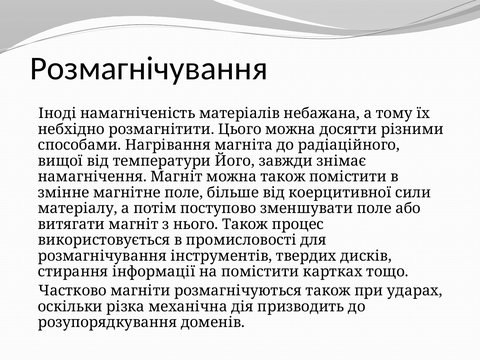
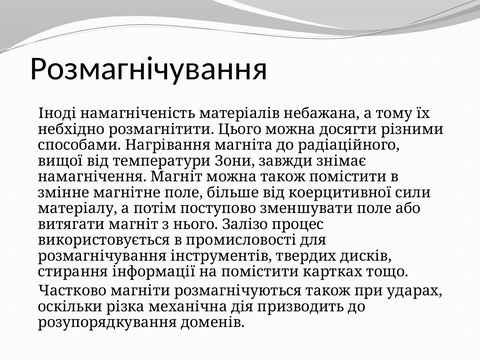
Його: Його -> Зони
нього Також: Також -> Залізо
